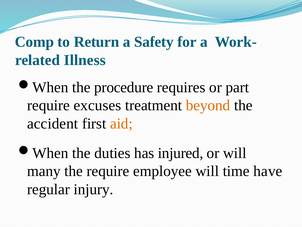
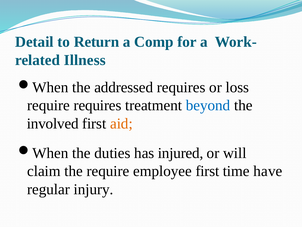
Comp: Comp -> Detail
Safety: Safety -> Comp
procedure: procedure -> addressed
part: part -> loss
require excuses: excuses -> requires
beyond colour: orange -> blue
accident: accident -> involved
many: many -> claim
employee will: will -> first
